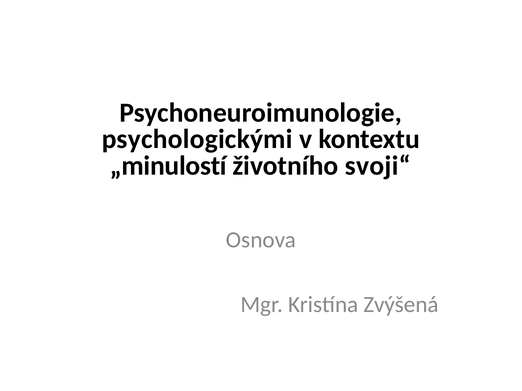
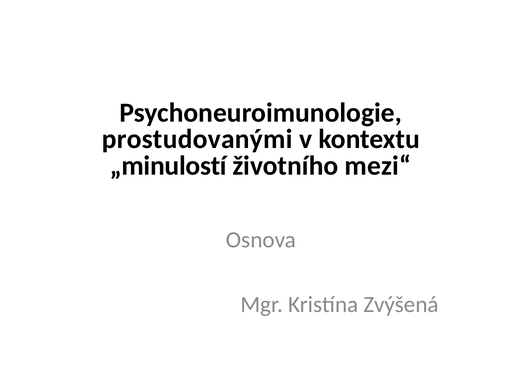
psychologickými: psychologickými -> prostudovanými
svoji“: svoji“ -> mezi“
